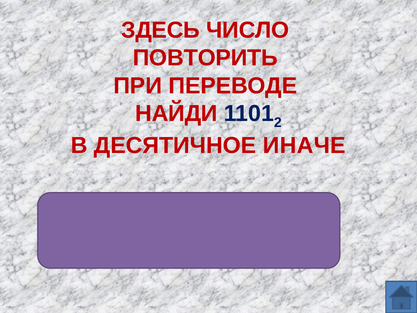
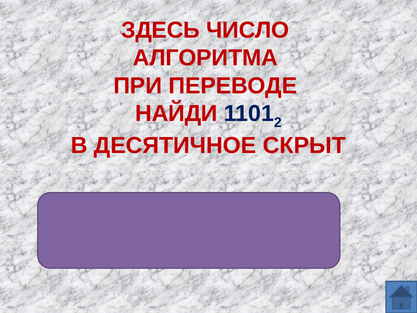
ПОВТОРИТЬ: ПОВТОРИТЬ -> АЛГОРИТМА
ИНАЧЕ: ИНАЧЕ -> СКРЫТ
